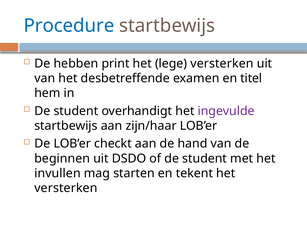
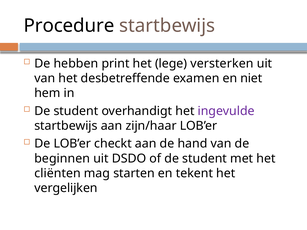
Procedure colour: blue -> black
titel: titel -> niet
invullen: invullen -> cliënten
versterken at (66, 188): versterken -> vergelijken
